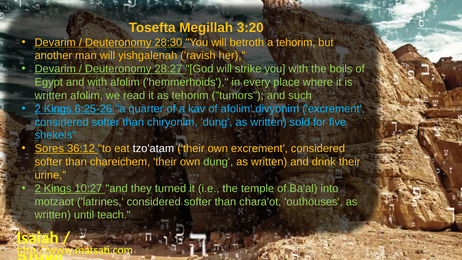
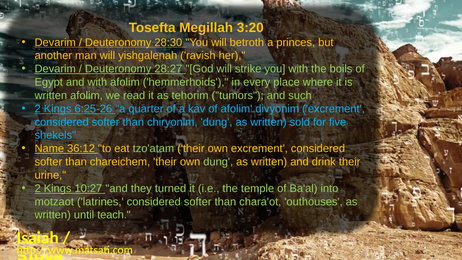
a tehorim: tehorim -> princes
Sores: Sores -> Name
tzo'atam colour: white -> light green
